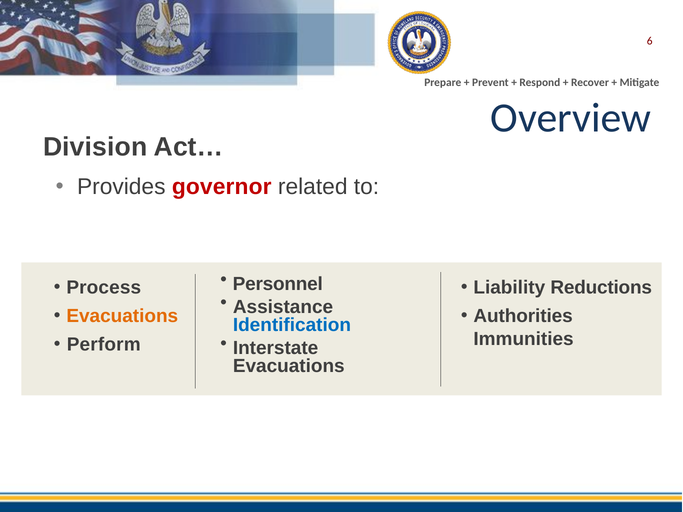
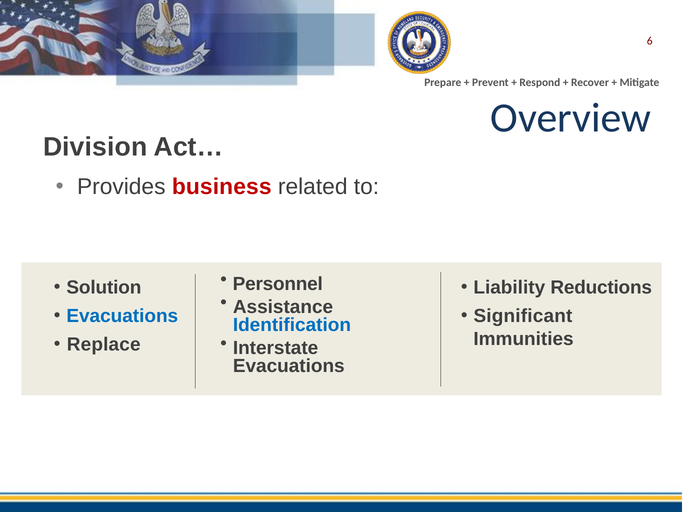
governor: governor -> business
Process: Process -> Solution
Evacuations at (122, 316) colour: orange -> blue
Authorities: Authorities -> Significant
Perform: Perform -> Replace
